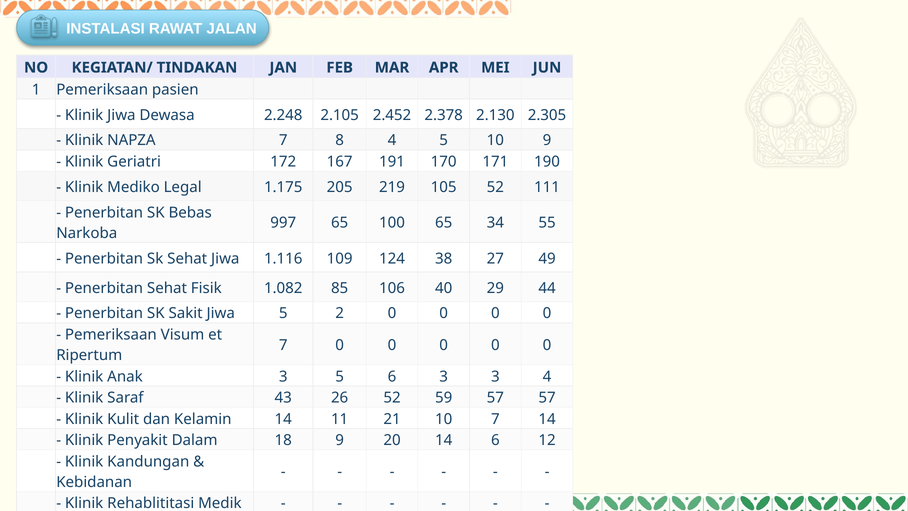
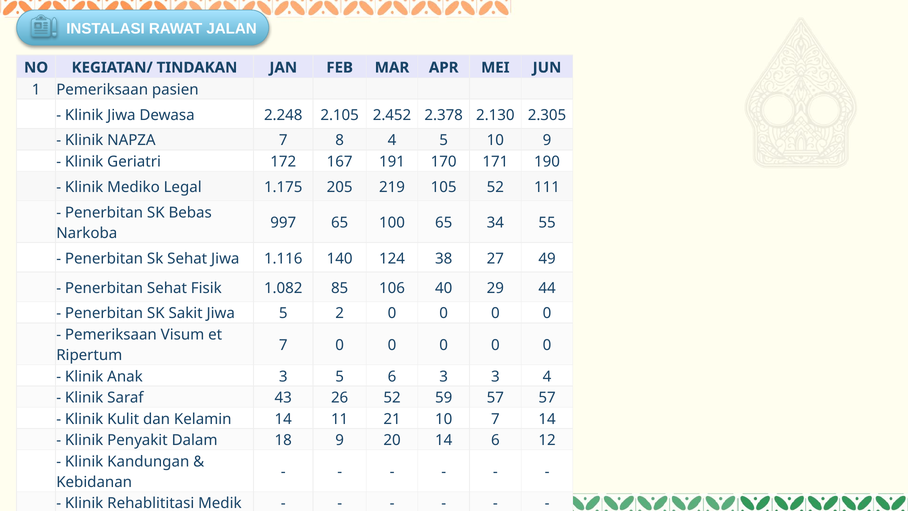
109: 109 -> 140
